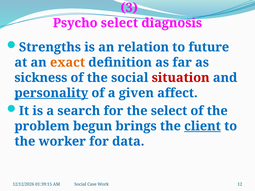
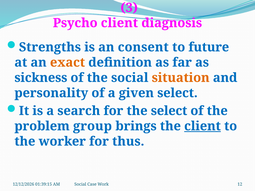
Psycho select: select -> client
relation: relation -> consent
situation colour: red -> orange
personality underline: present -> none
given affect: affect -> select
begun: begun -> group
data: data -> thus
